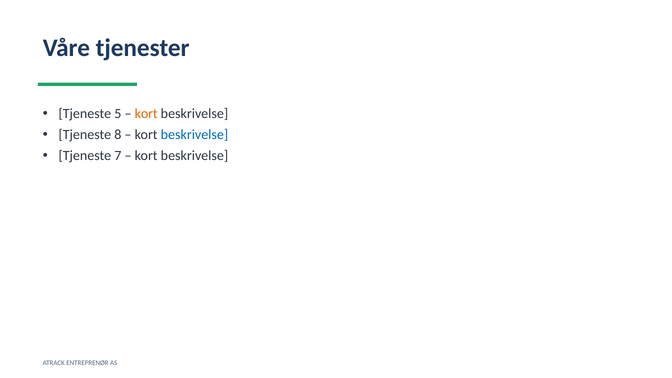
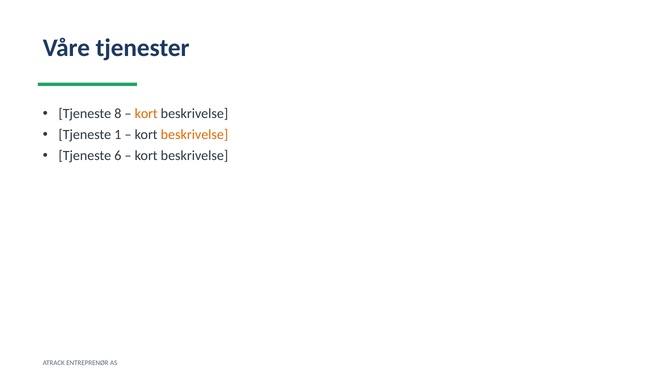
5: 5 -> 8
8: 8 -> 1
beskrivelse at (194, 135) colour: blue -> orange
7: 7 -> 6
